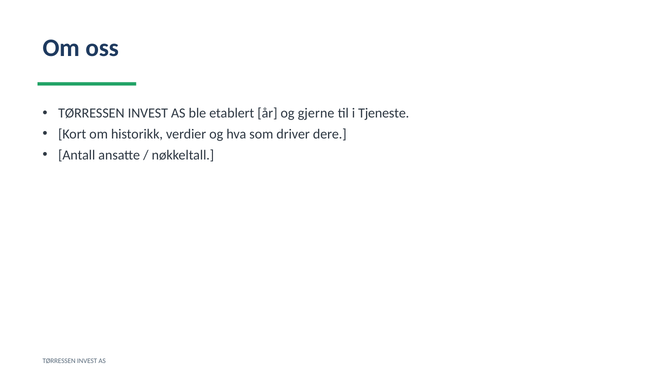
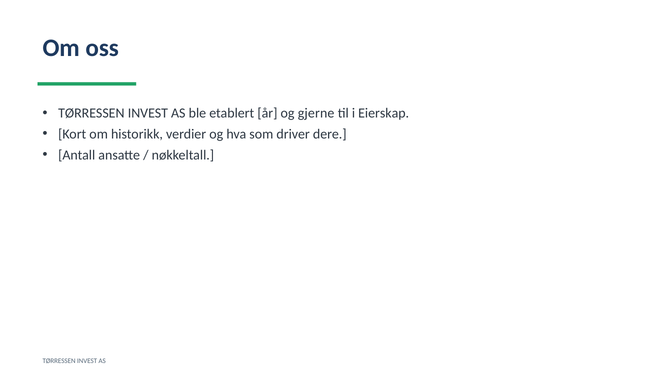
Tjeneste: Tjeneste -> Eierskap
